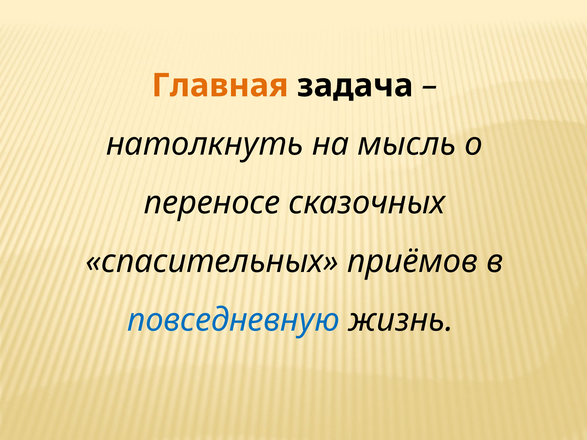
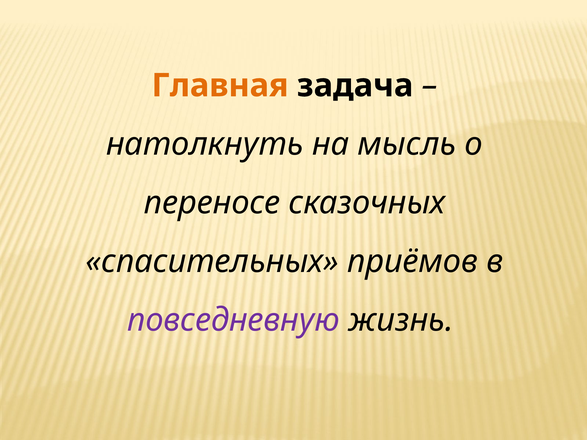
повседневную colour: blue -> purple
